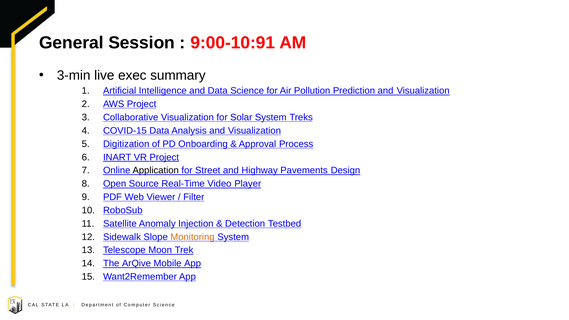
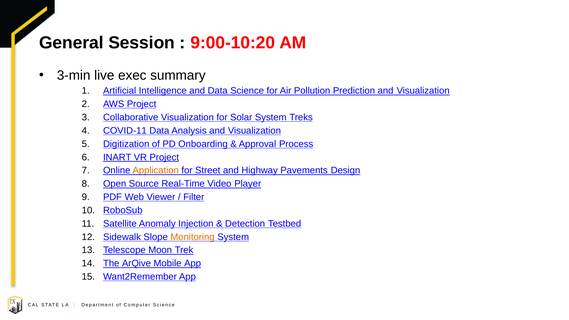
9:00-10:91: 9:00-10:91 -> 9:00-10:20
COVID-15: COVID-15 -> COVID-11
Application colour: black -> orange
